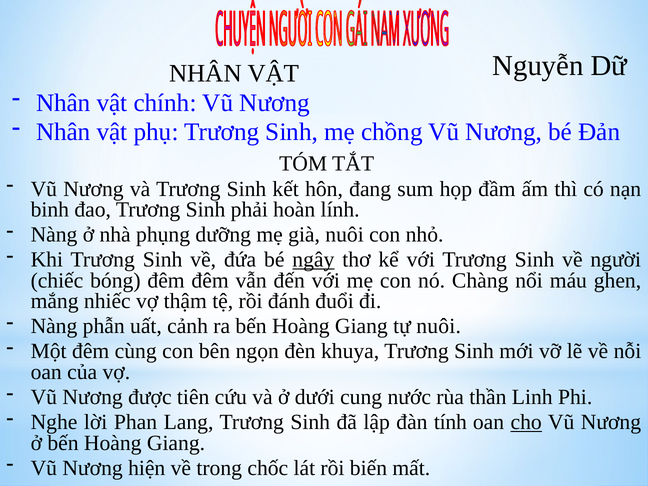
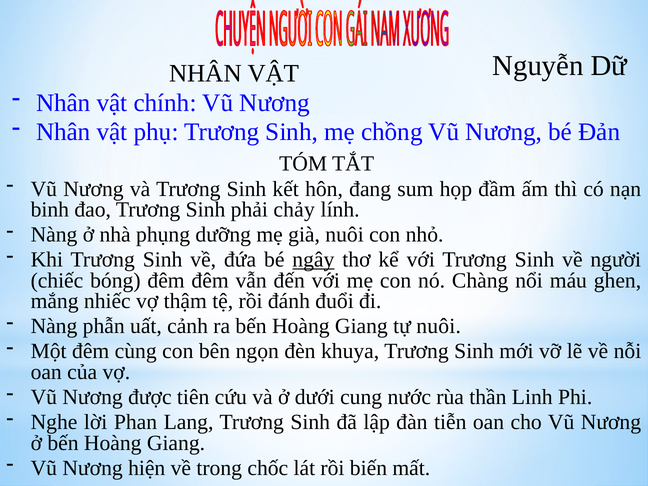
hoàn: hoàn -> chảy
tính: tính -> tiễn
cho underline: present -> none
